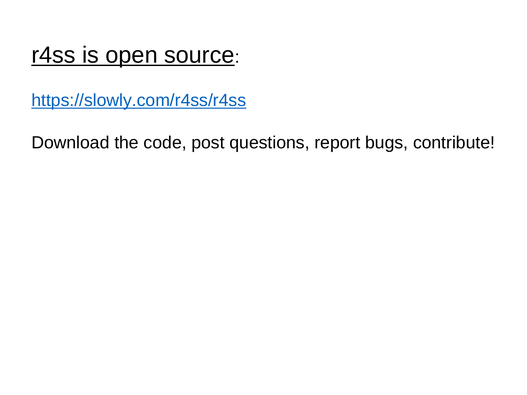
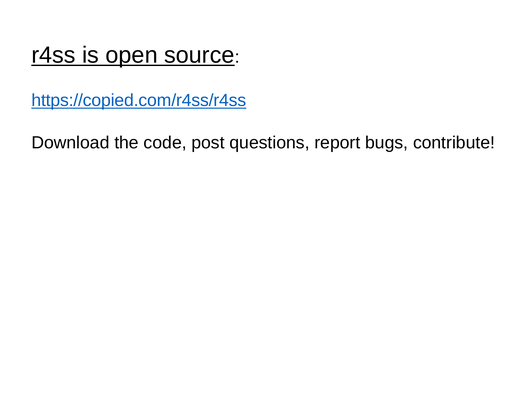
https://slowly.com/r4ss/r4ss: https://slowly.com/r4ss/r4ss -> https://copied.com/r4ss/r4ss
